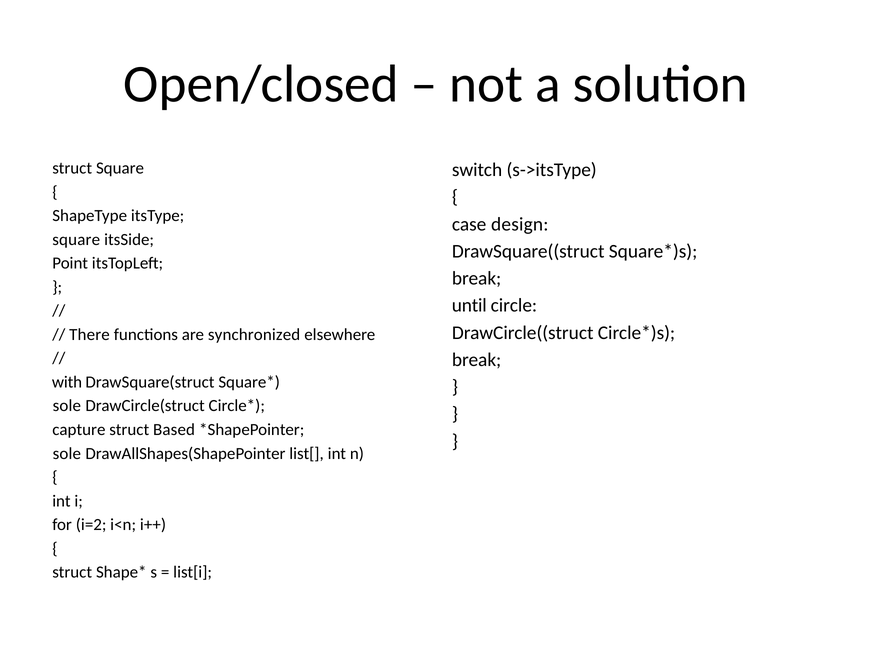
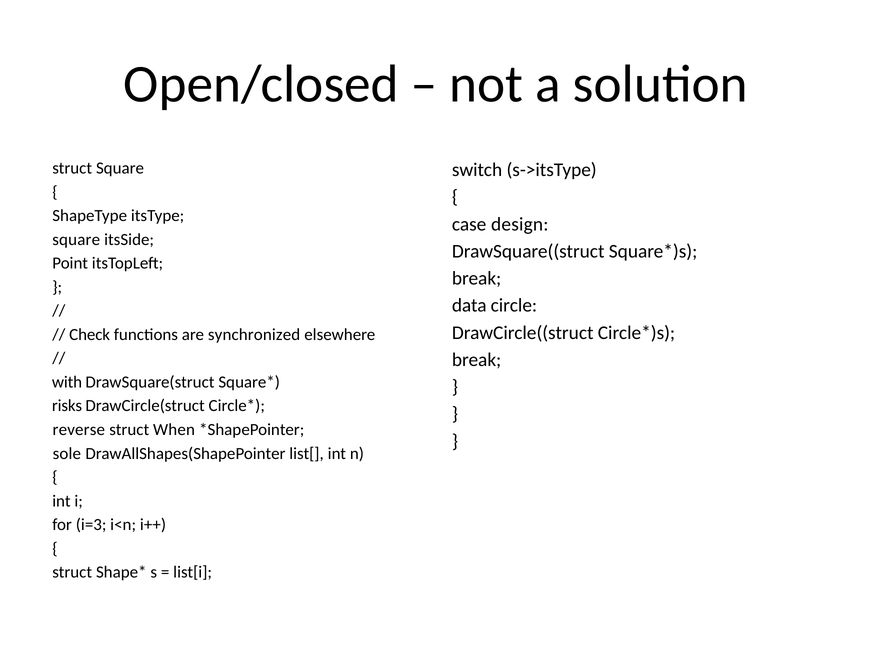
until: until -> data
There: There -> Check
sole at (67, 406): sole -> risks
capture: capture -> reverse
Based: Based -> When
i=2: i=2 -> i=3
